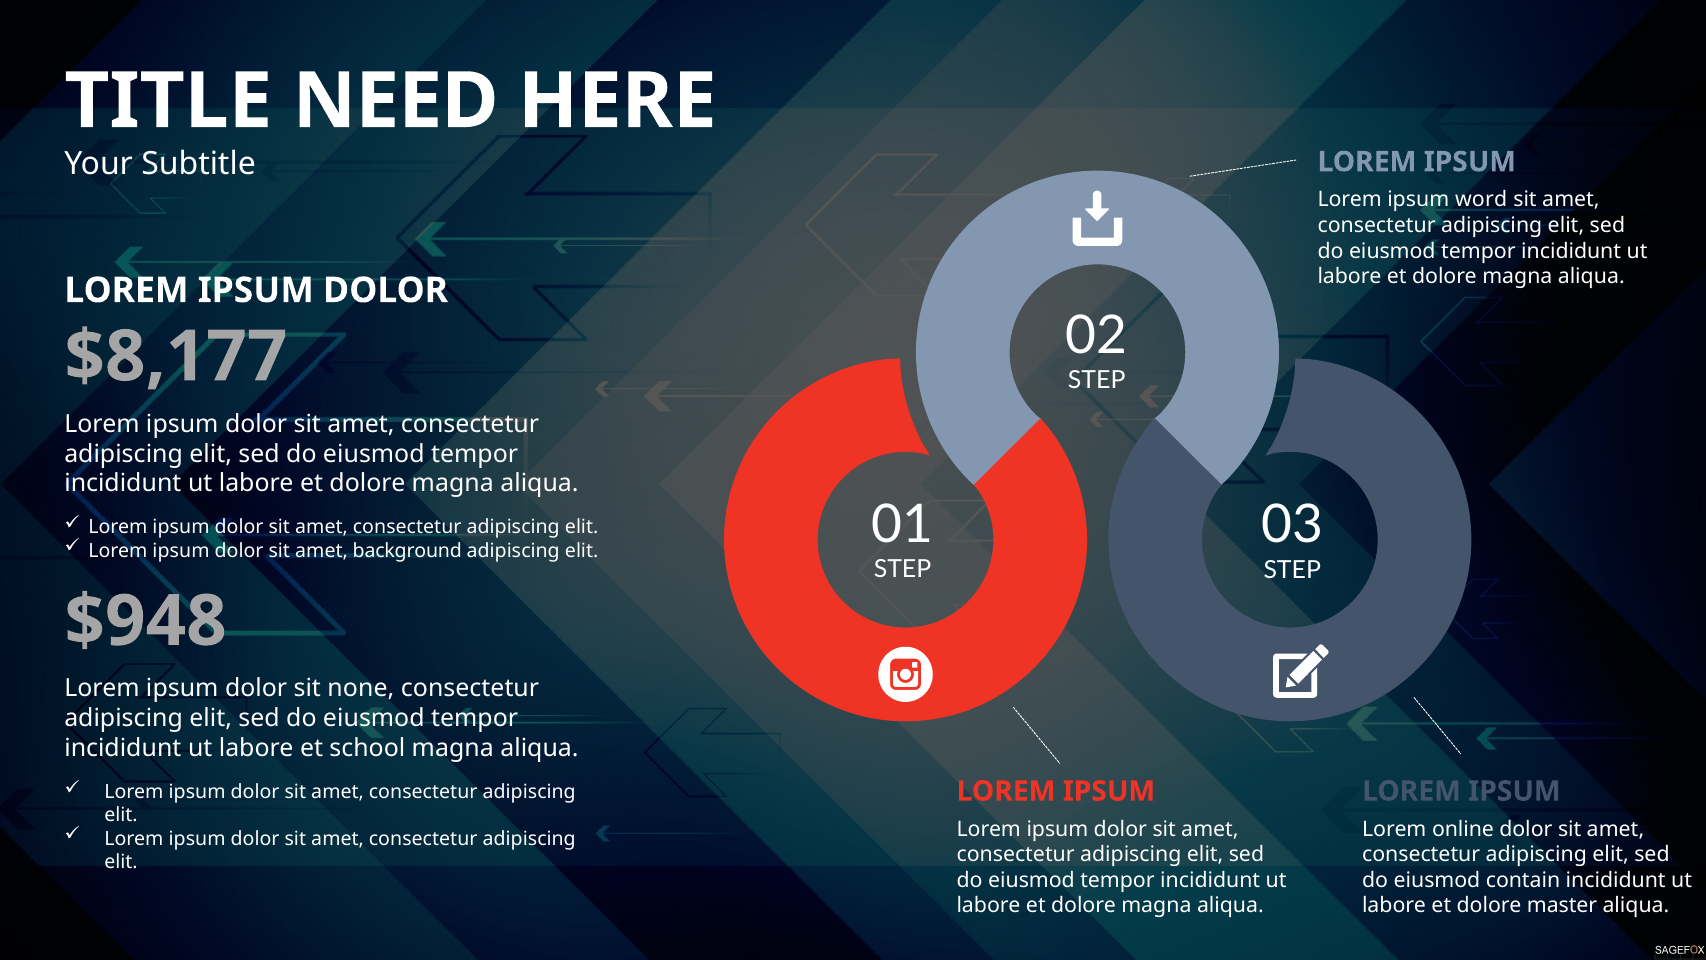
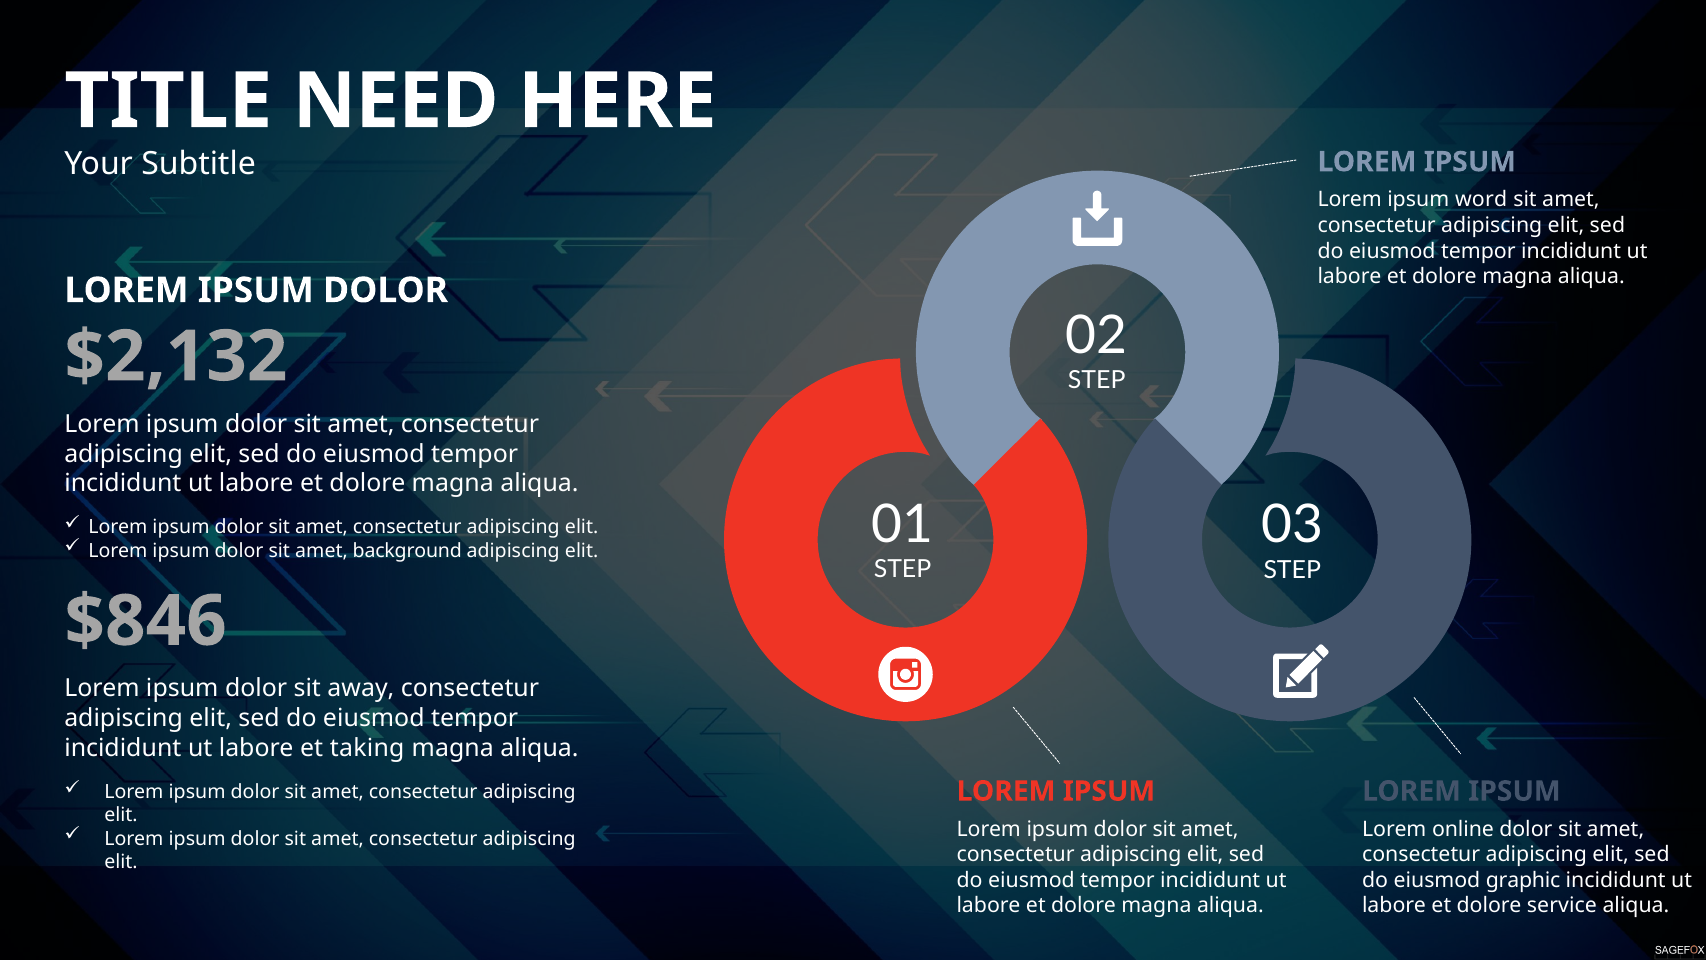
$8,177: $8,177 -> $2,132
$948: $948 -> $846
none: none -> away
school: school -> taking
contain: contain -> graphic
master: master -> service
